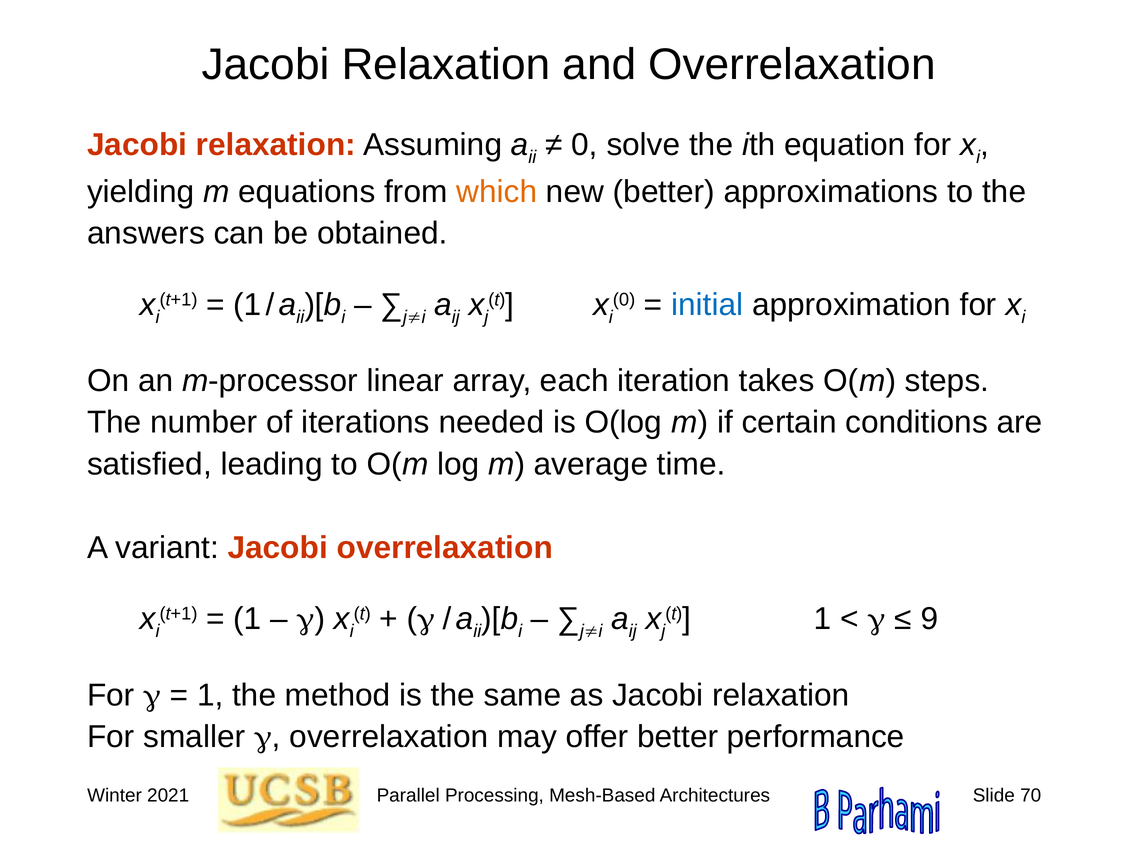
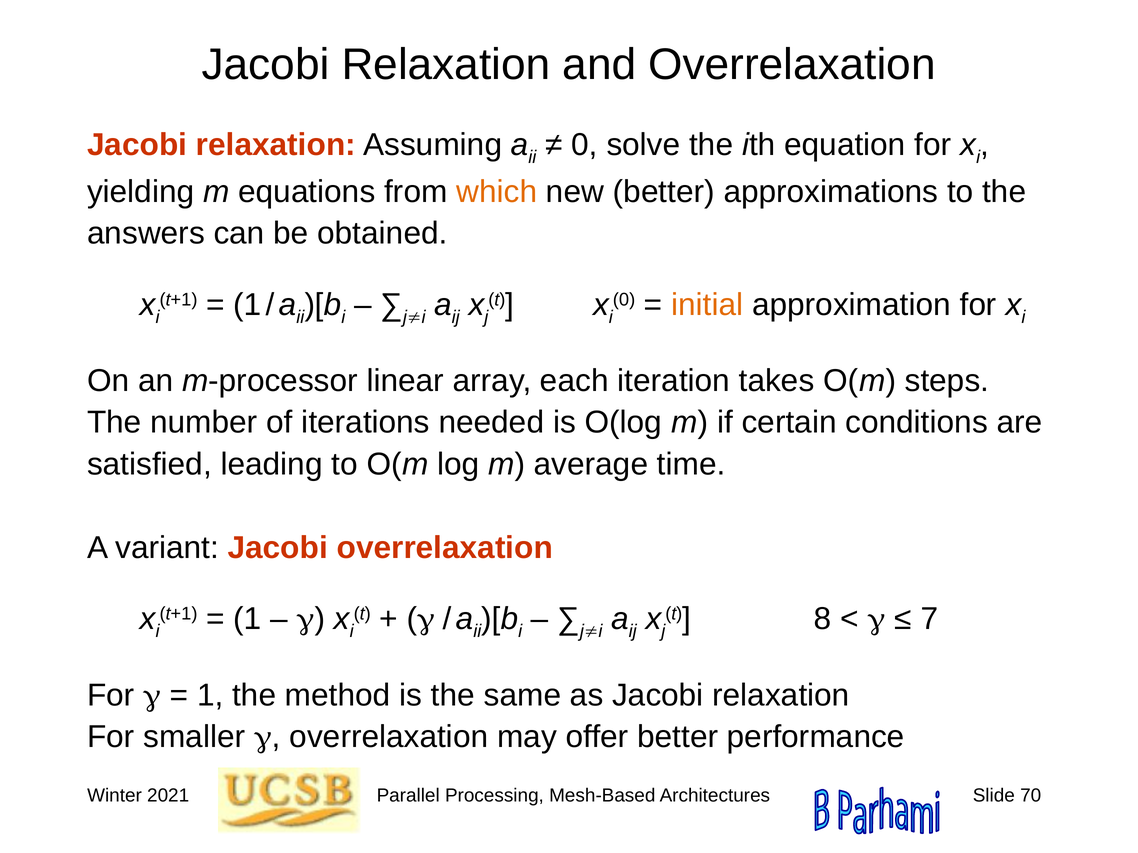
initial colour: blue -> orange
1 at (823, 619): 1 -> 8
9: 9 -> 7
